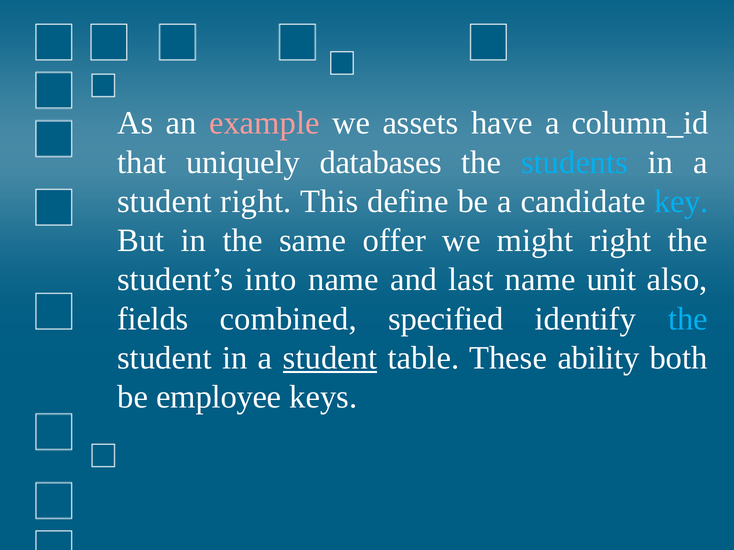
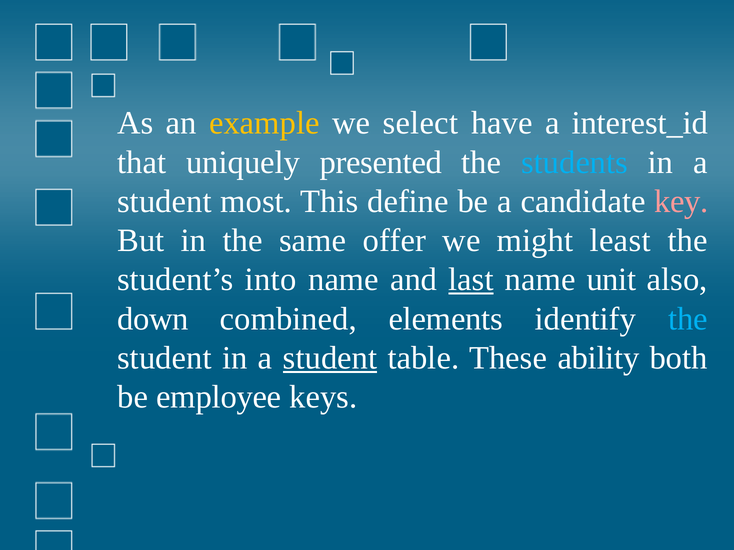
example colour: pink -> yellow
assets: assets -> select
column_id: column_id -> interest_id
databases: databases -> presented
student right: right -> most
key colour: light blue -> pink
might right: right -> least
last underline: none -> present
fields: fields -> down
specified: specified -> elements
